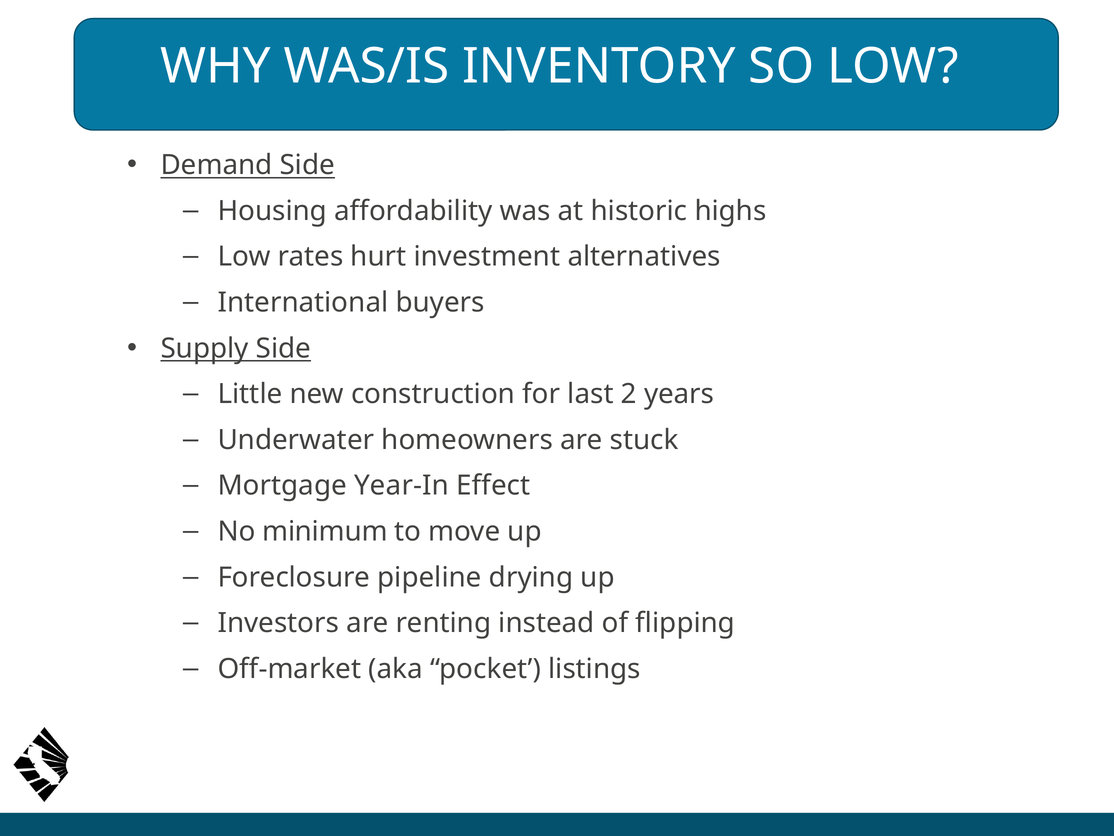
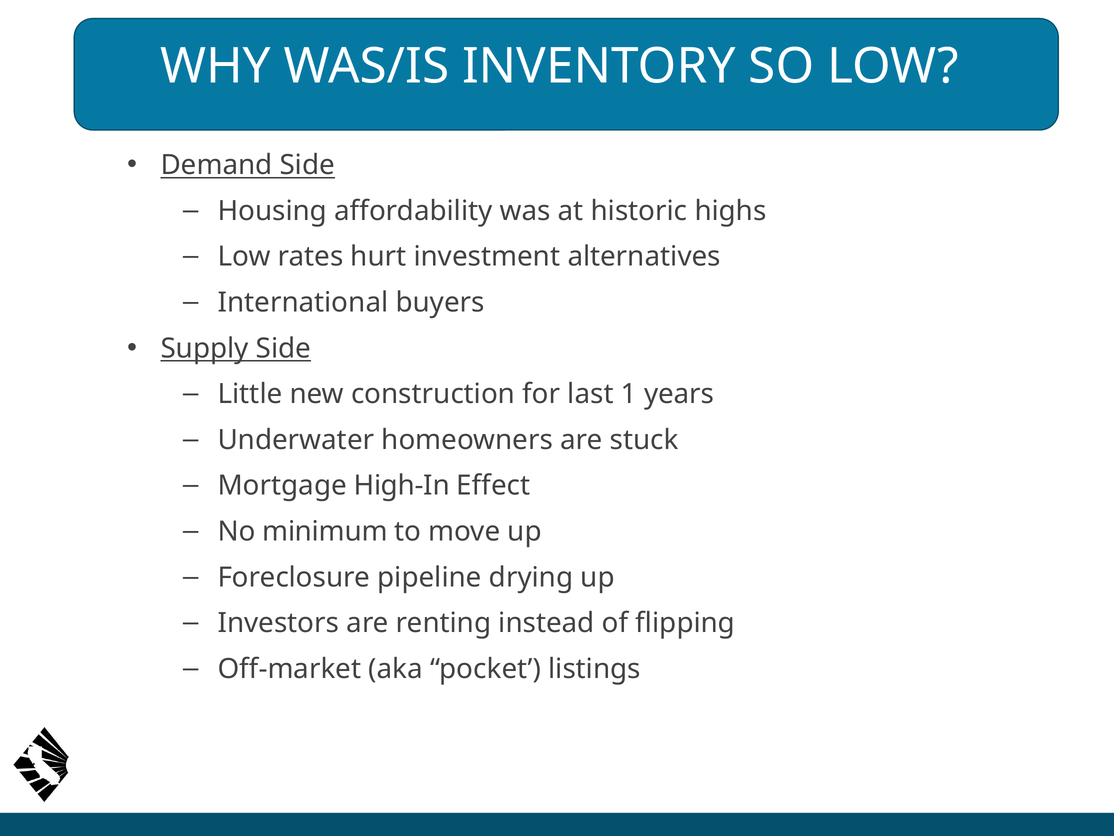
2: 2 -> 1
Year-In: Year-In -> High-In
